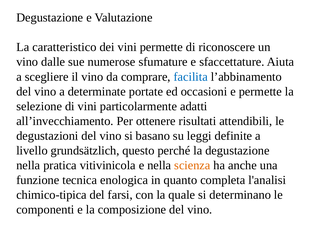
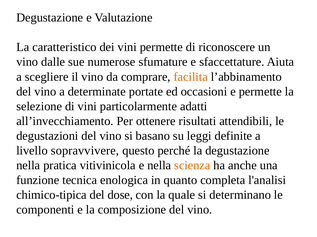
facilita colour: blue -> orange
grundsätzlich: grundsätzlich -> sopravvivere
farsi: farsi -> dose
